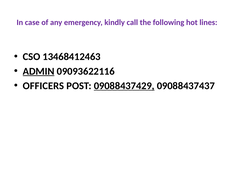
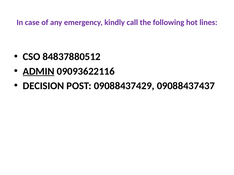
13468412463: 13468412463 -> 84837880512
OFFICERS: OFFICERS -> DECISION
09088437429 underline: present -> none
